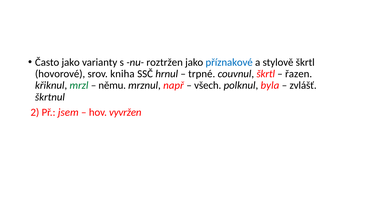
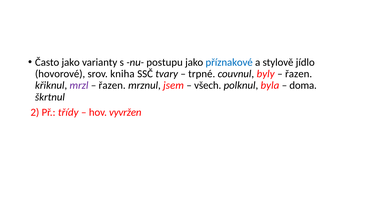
roztržen: roztržen -> postupu
stylově škrtl: škrtl -> jídlo
hrnul: hrnul -> tvary
couvnul škrtl: škrtl -> byly
mrzl colour: green -> purple
němu at (112, 86): němu -> řazen
např: např -> jsem
zvlášť: zvlášť -> doma
jsem: jsem -> třídy
